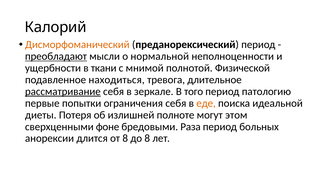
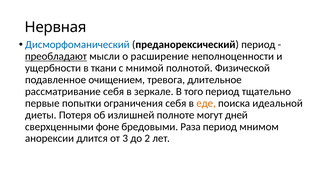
Калорий: Калорий -> Нервная
Дисморфоманический colour: orange -> blue
нормальной: нормальной -> расширение
находиться: находиться -> очищением
рассматривание underline: present -> none
патологию: патологию -> тщательно
этом: этом -> дней
больных: больных -> мнимом
от 8: 8 -> 3
до 8: 8 -> 2
